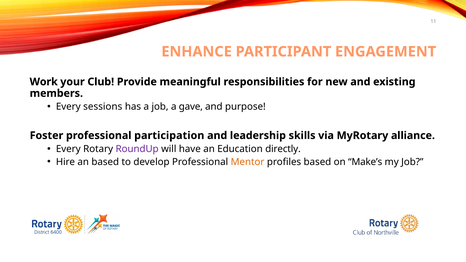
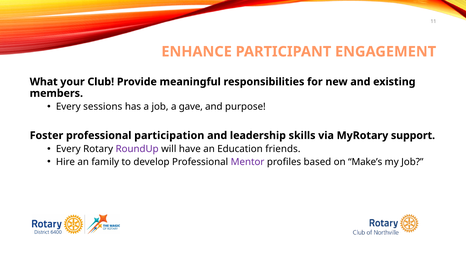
Work: Work -> What
alliance: alliance -> support
directly: directly -> friends
an based: based -> family
Mentor colour: orange -> purple
